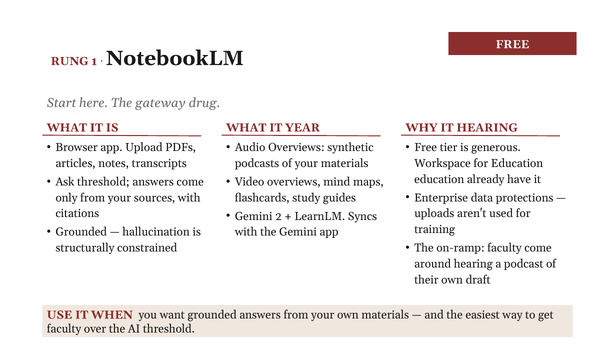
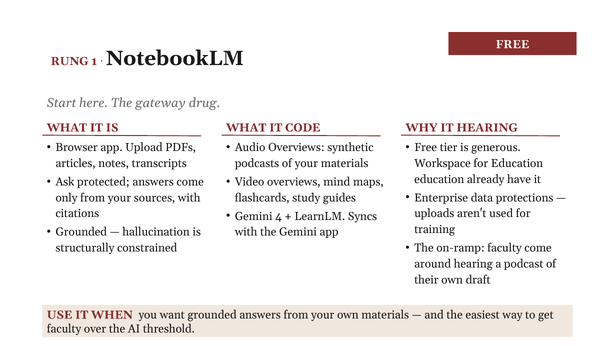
YEAR: YEAR -> CODE
Ask threshold: threshold -> protected
2: 2 -> 4
